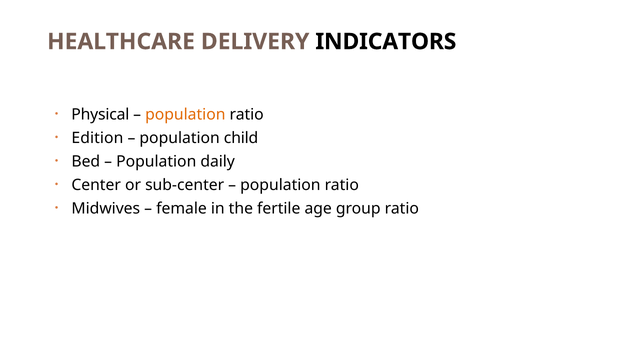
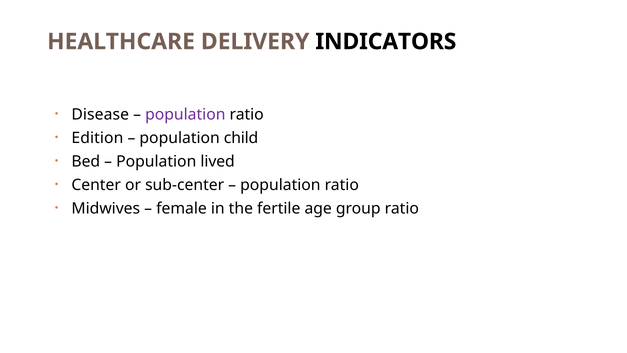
Physical: Physical -> Disease
population at (185, 115) colour: orange -> purple
daily: daily -> lived
